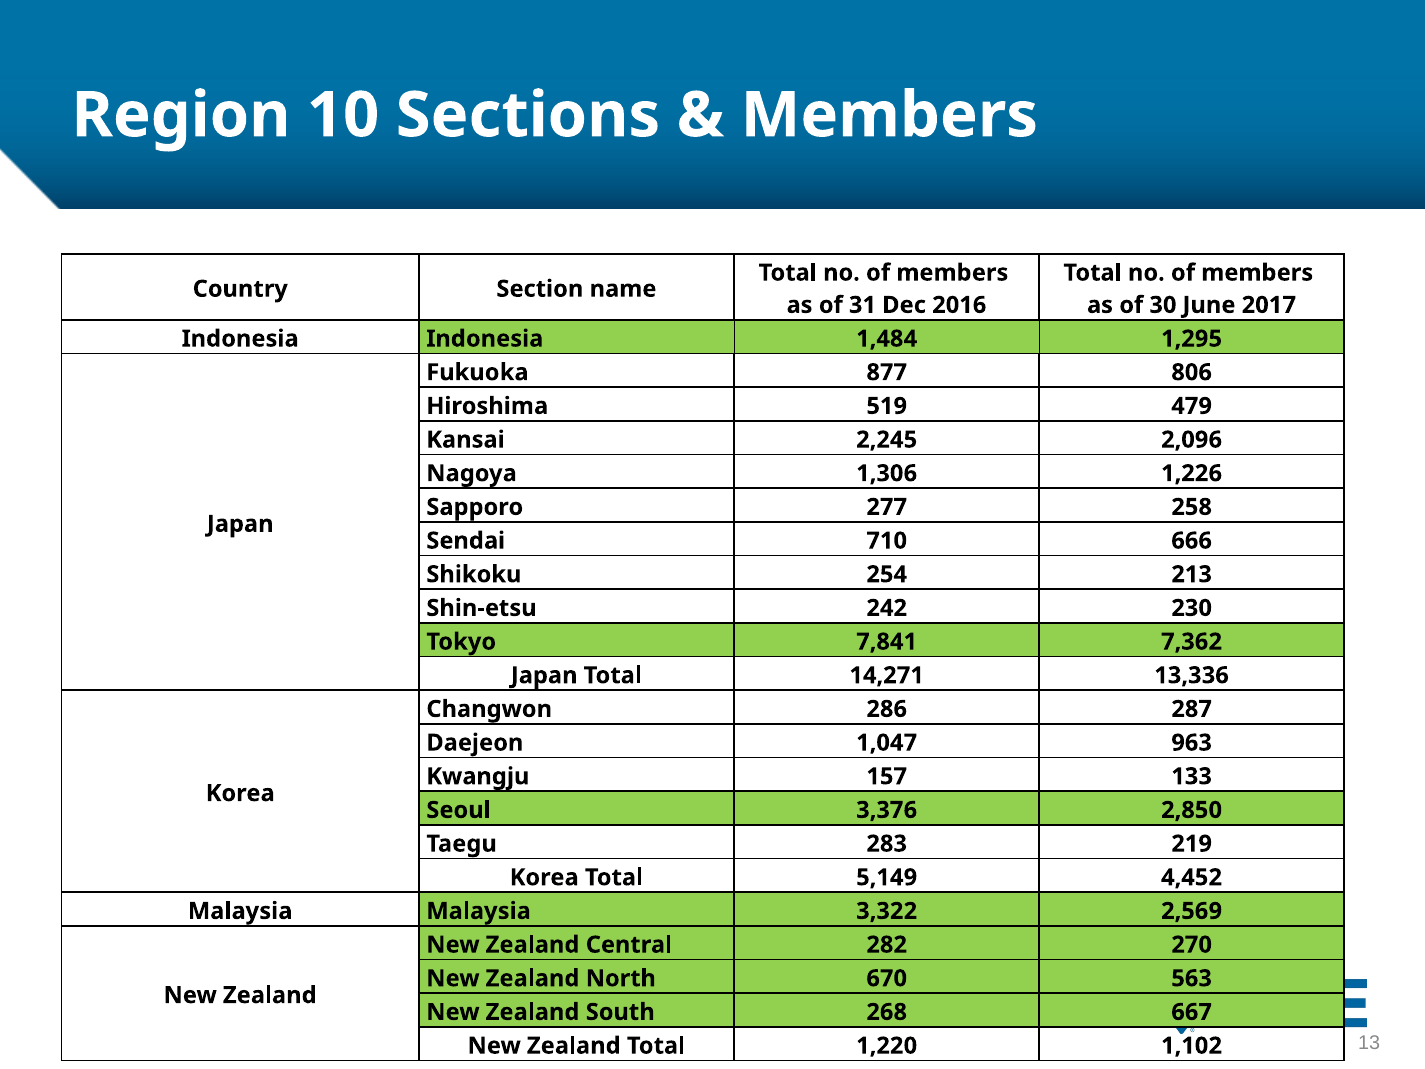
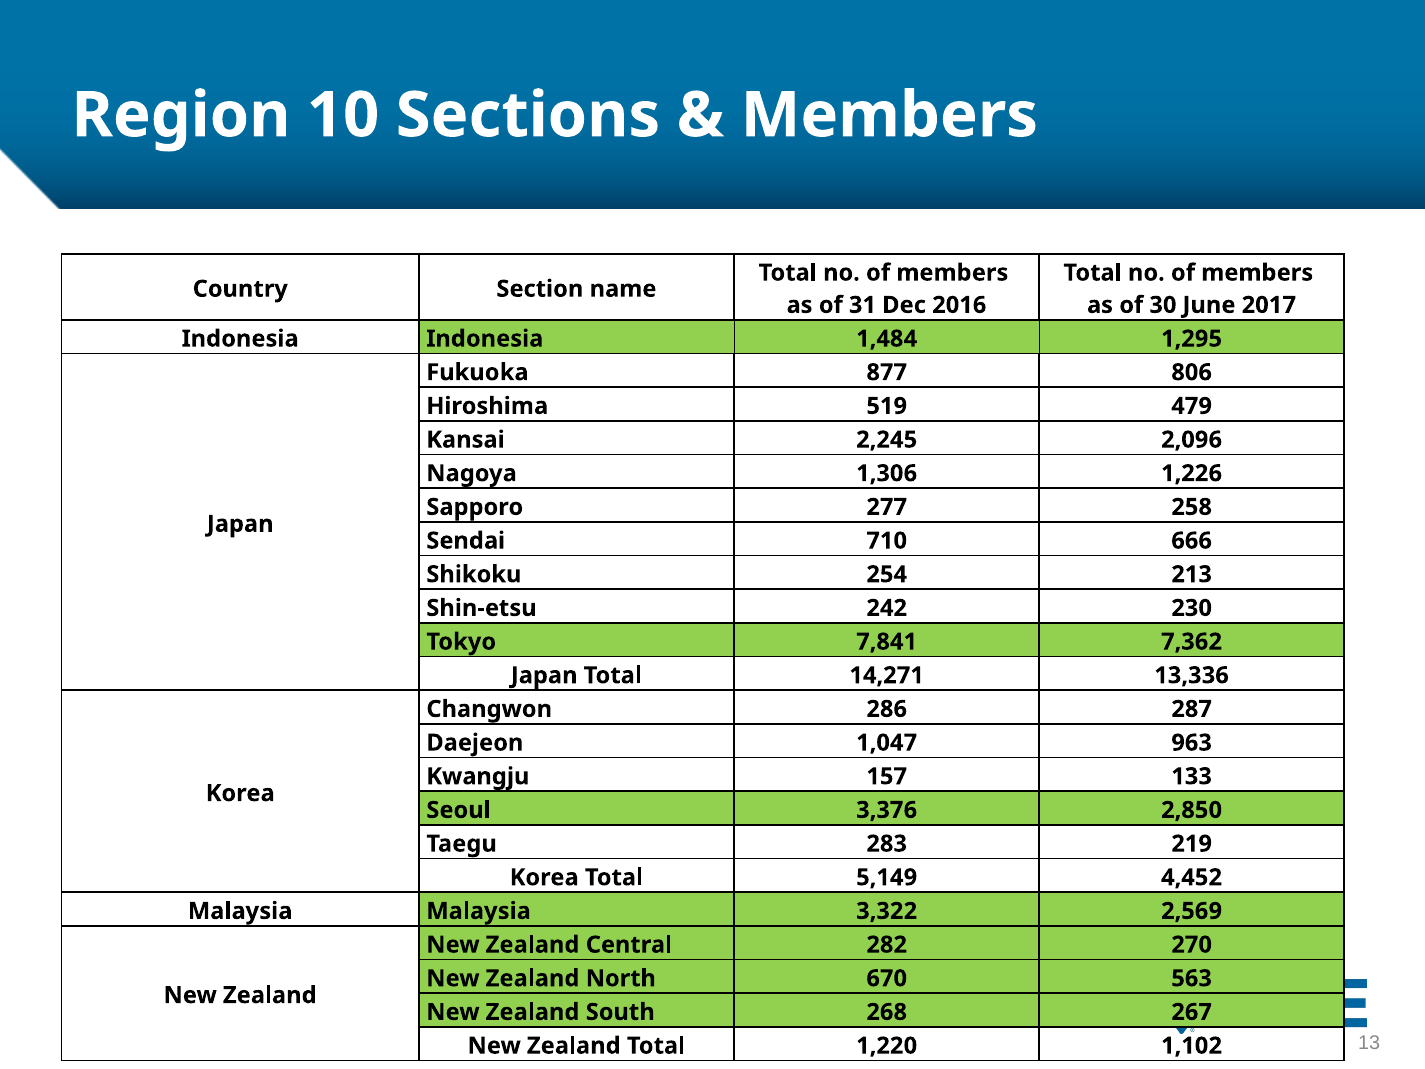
667: 667 -> 267
